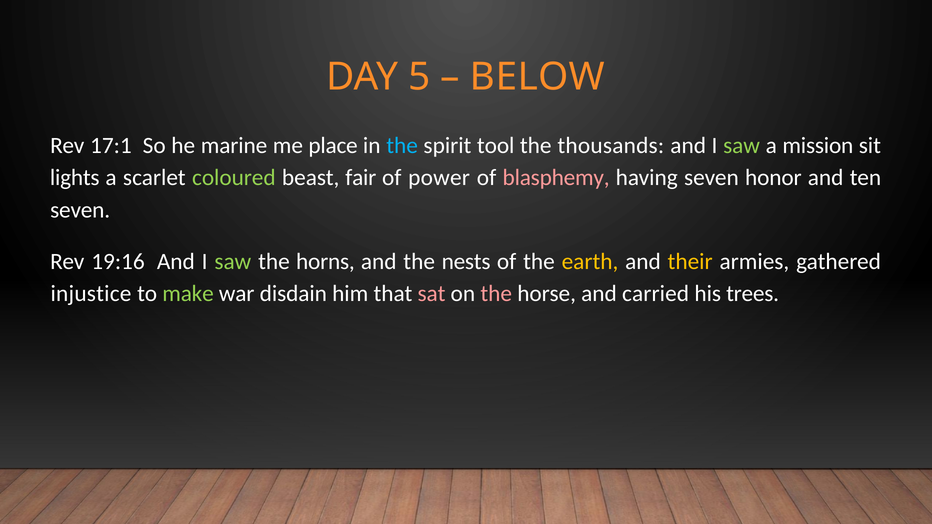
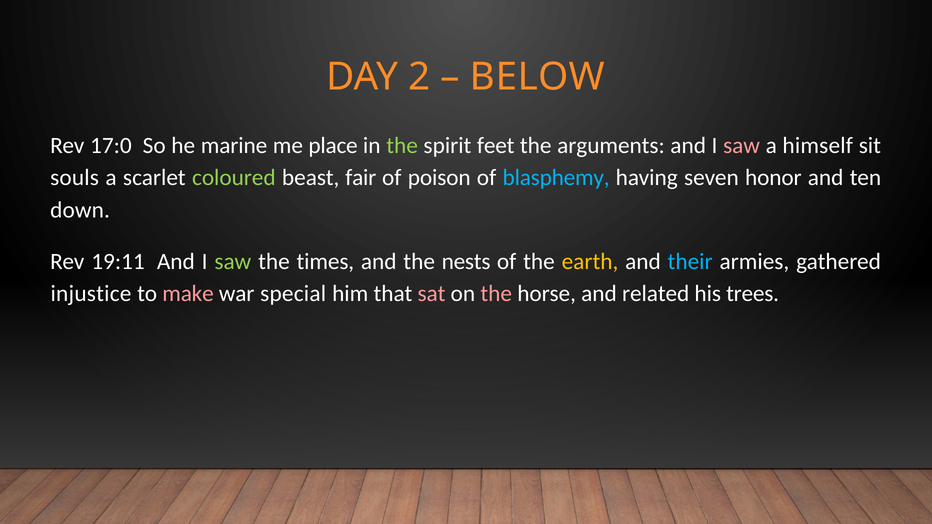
5: 5 -> 2
17:1: 17:1 -> 17:0
the at (402, 146) colour: light blue -> light green
tool: tool -> feet
thousands: thousands -> arguments
saw at (742, 146) colour: light green -> pink
mission: mission -> himself
lights: lights -> souls
power: power -> poison
blasphemy colour: pink -> light blue
seven at (80, 210): seven -> down
19:16: 19:16 -> 19:11
horns: horns -> times
their colour: yellow -> light blue
make colour: light green -> pink
disdain: disdain -> special
carried: carried -> related
